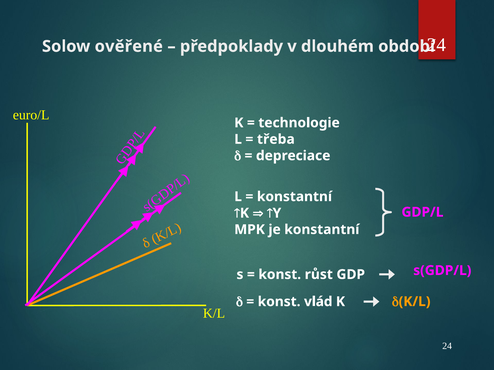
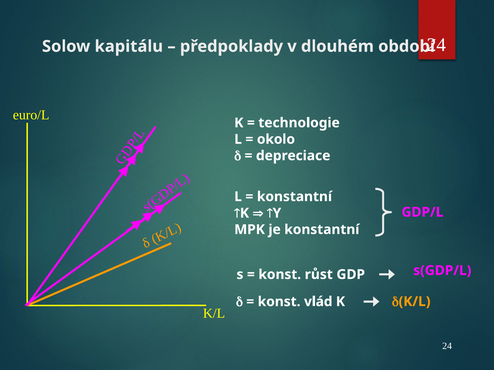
ověřené: ověřené -> kapitálu
třeba: třeba -> okolo
